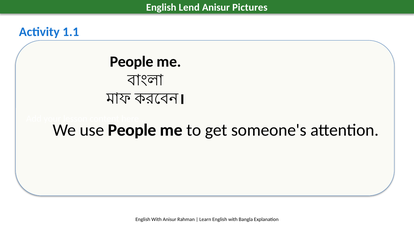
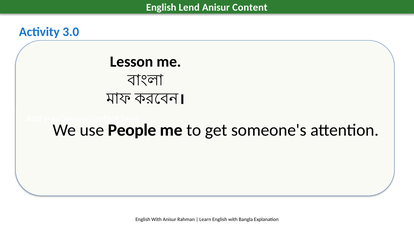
Anisur Pictures: Pictures -> Content
1.1: 1.1 -> 3.0
People at (132, 62): People -> Lesson
